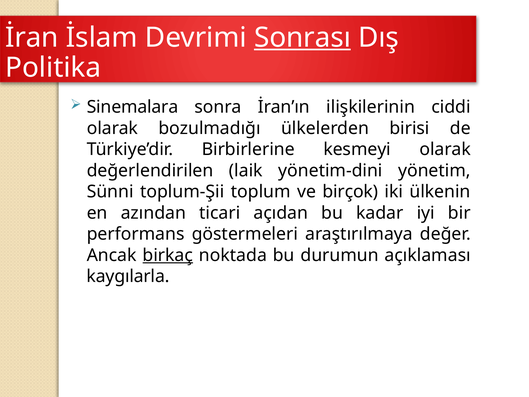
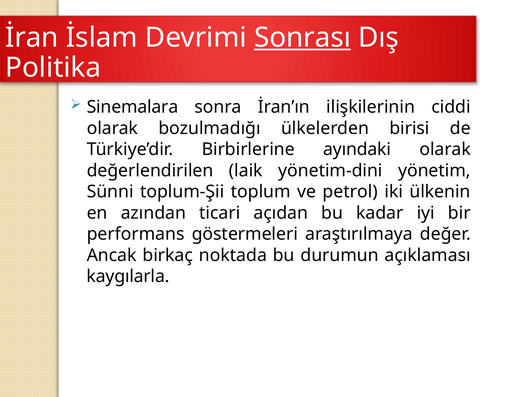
kesmeyi: kesmeyi -> ayındaki
birçok: birçok -> petrol
birkaç underline: present -> none
